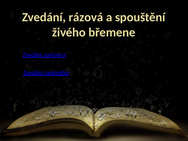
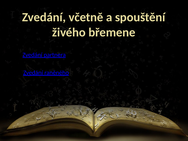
rázová: rázová -> včetně
